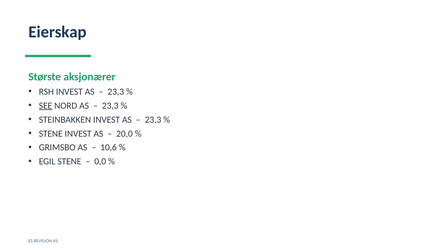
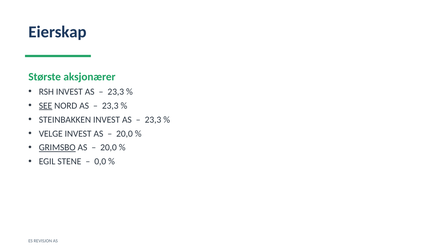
STENE at (51, 134): STENE -> VELGE
GRIMSBO underline: none -> present
10,6 at (109, 147): 10,6 -> 20,0
